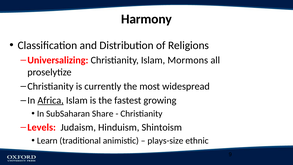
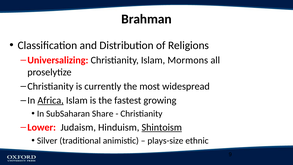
Harmony: Harmony -> Brahman
Levels: Levels -> Lower
Shintoism underline: none -> present
Learn: Learn -> Silver
